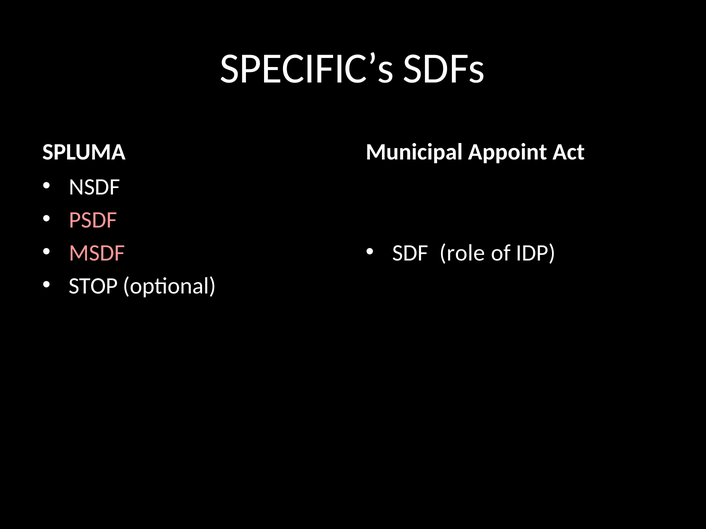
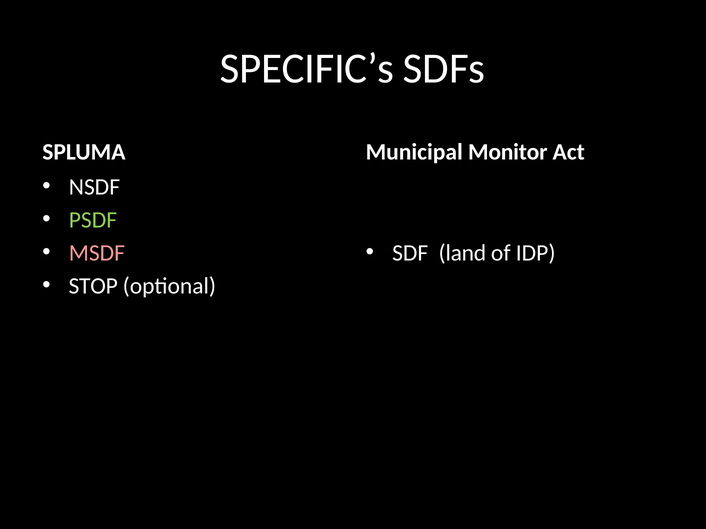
Appoint: Appoint -> Monitor
PSDF colour: pink -> light green
role: role -> land
